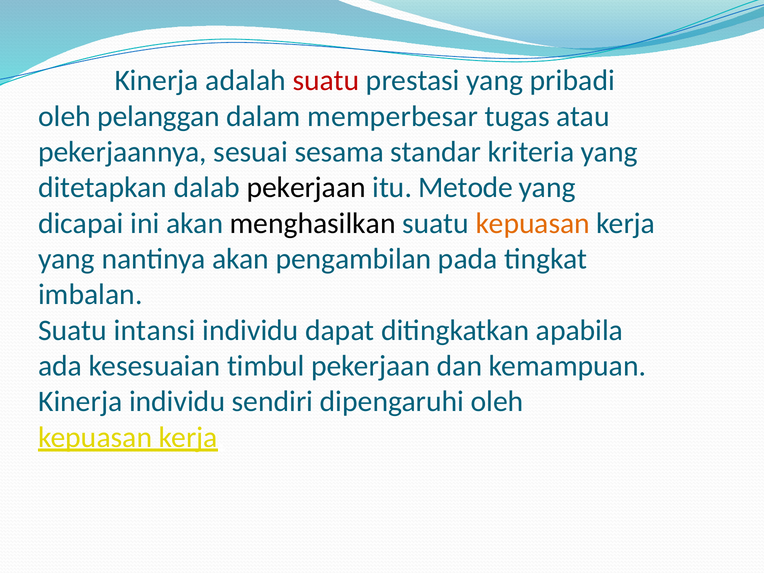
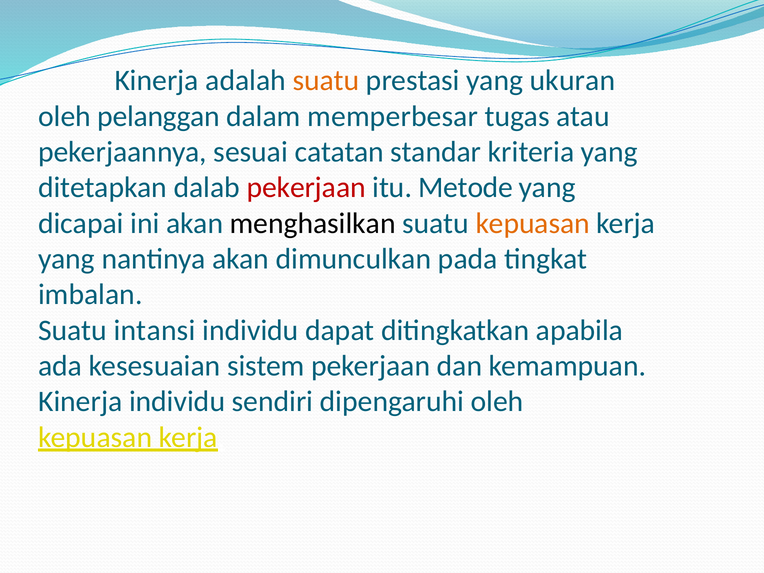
suatu at (326, 81) colour: red -> orange
pribadi: pribadi -> ukuran
sesama: sesama -> catatan
pekerjaan at (306, 188) colour: black -> red
pengambilan: pengambilan -> dimunculkan
timbul: timbul -> sistem
